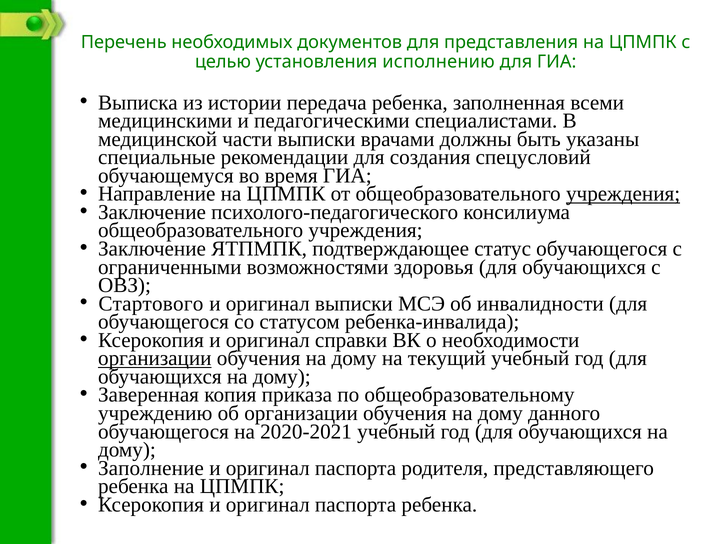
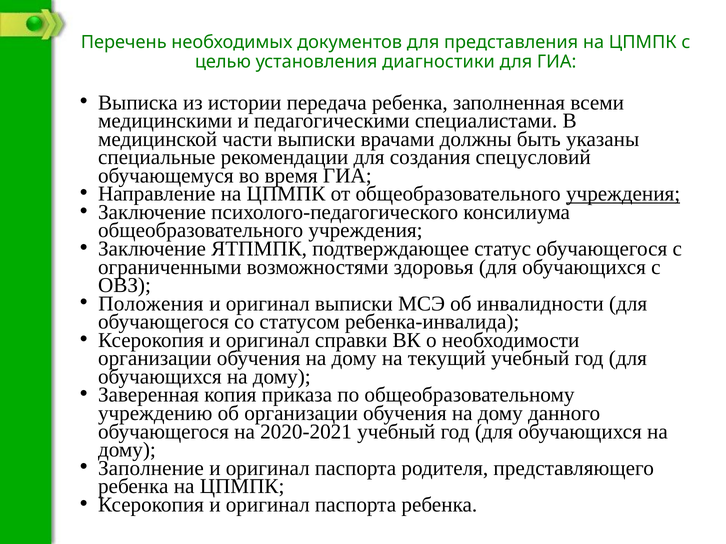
исполнению: исполнению -> диагностики
Стартового: Стартового -> Положения
организации at (155, 359) underline: present -> none
